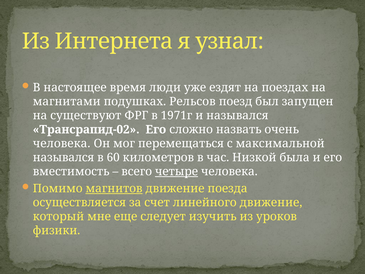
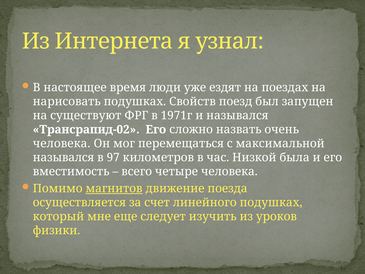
магнитами: магнитами -> нарисовать
Рельсов: Рельсов -> Свойств
60: 60 -> 97
четыре underline: present -> none
линейного движение: движение -> подушках
